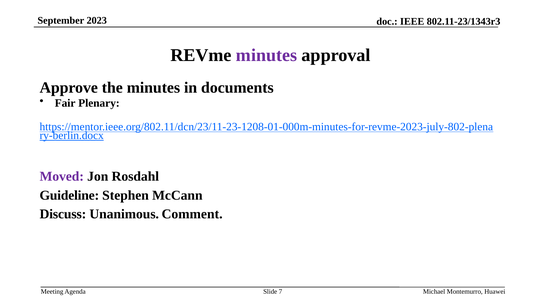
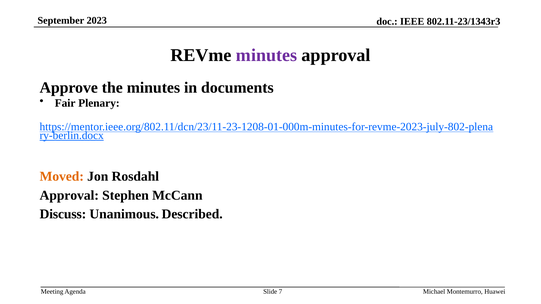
Moved colour: purple -> orange
Guideline at (69, 195): Guideline -> Approval
Comment: Comment -> Described
